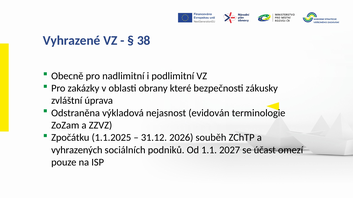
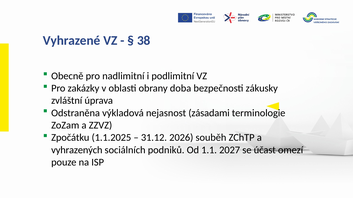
které: které -> doba
evidován: evidován -> zásadami
